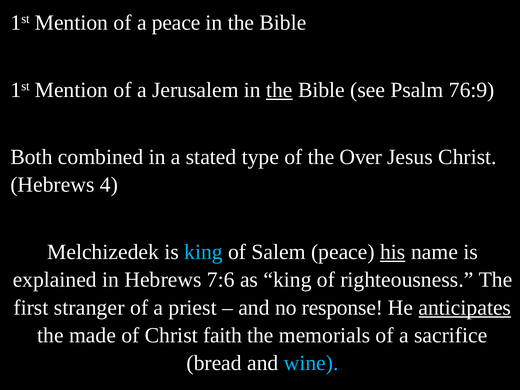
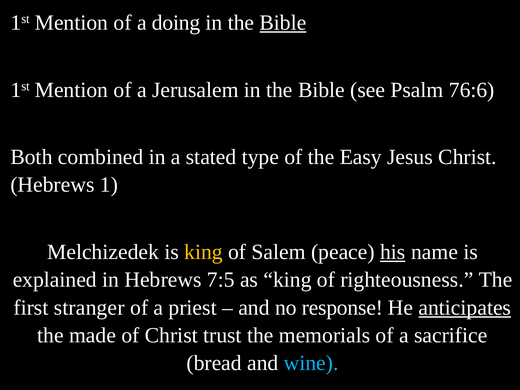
a peace: peace -> doing
Bible at (283, 23) underline: none -> present
the at (279, 90) underline: present -> none
76:9: 76:9 -> 76:6
Over: Over -> Easy
4: 4 -> 1
king at (203, 252) colour: light blue -> yellow
7:6: 7:6 -> 7:5
faith: faith -> trust
